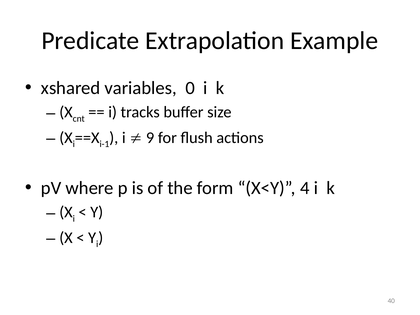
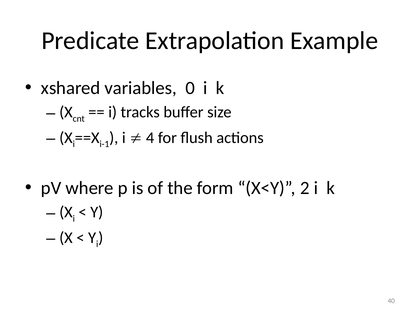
9: 9 -> 4
4: 4 -> 2
